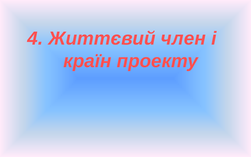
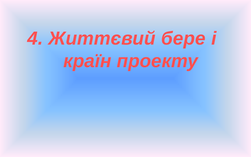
член: член -> бере
